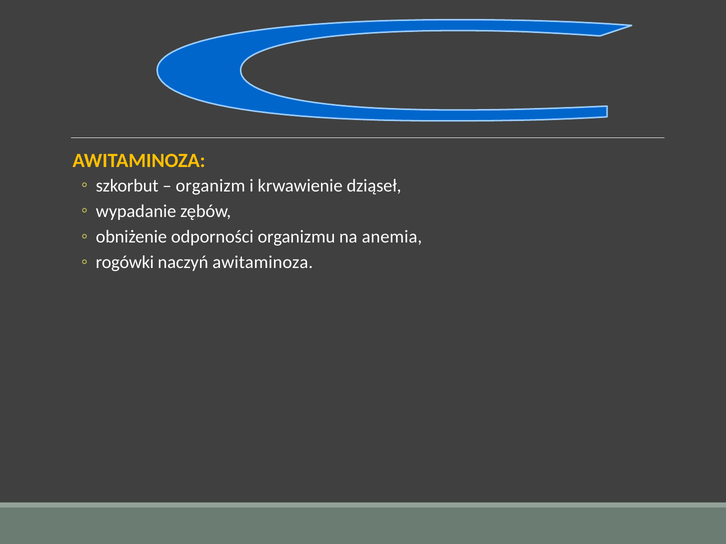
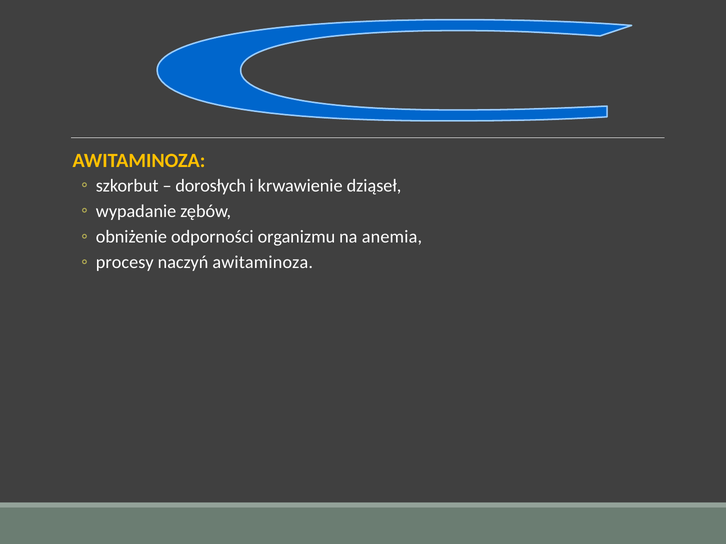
organizm: organizm -> dorosłych
rogówki: rogówki -> procesy
